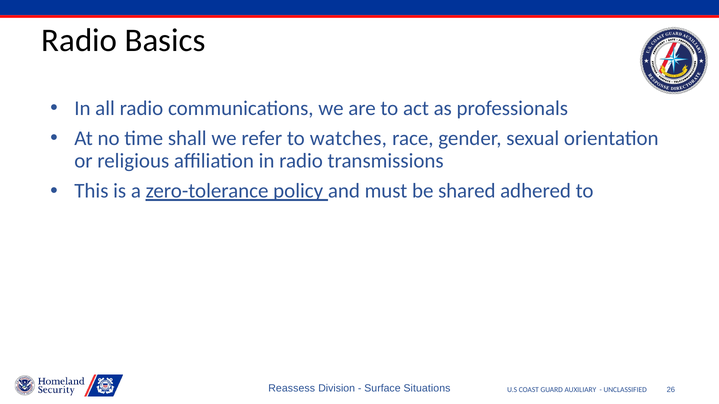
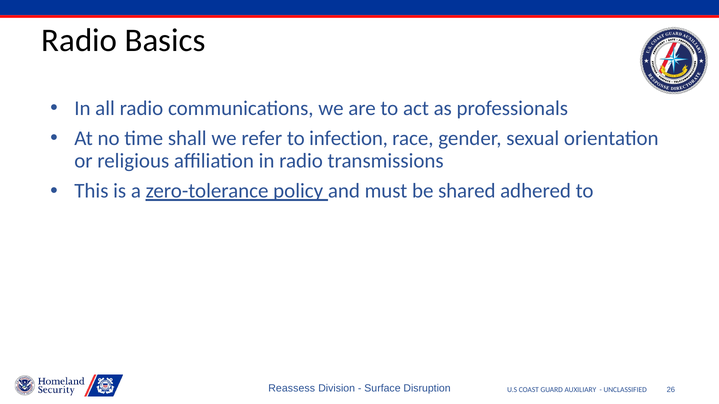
watches: watches -> infection
Situations: Situations -> Disruption
